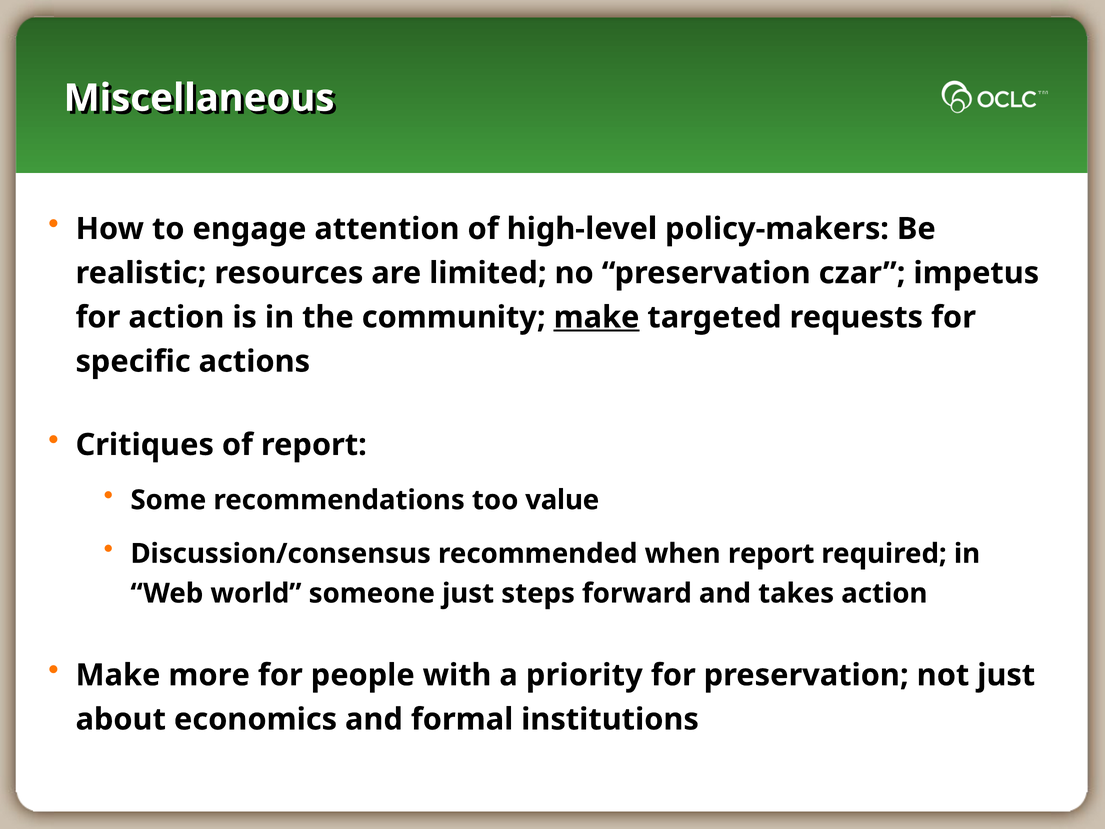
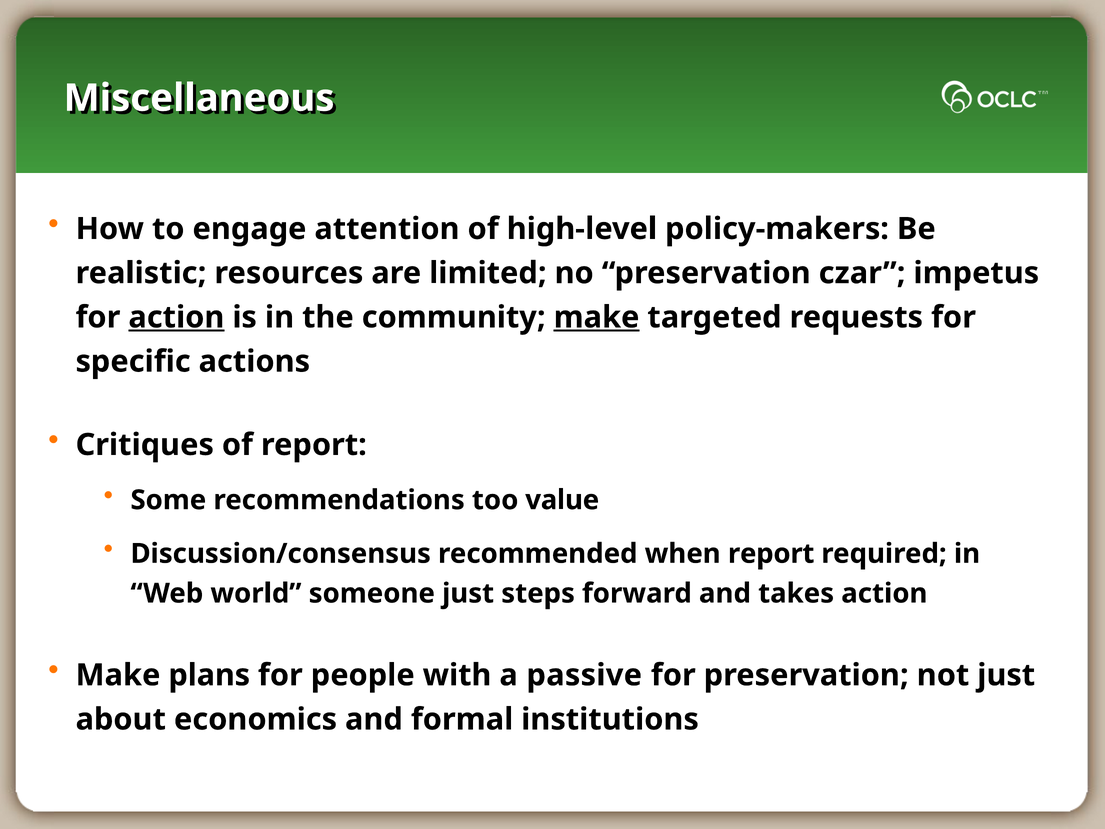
action at (176, 317) underline: none -> present
more: more -> plans
priority: priority -> passive
